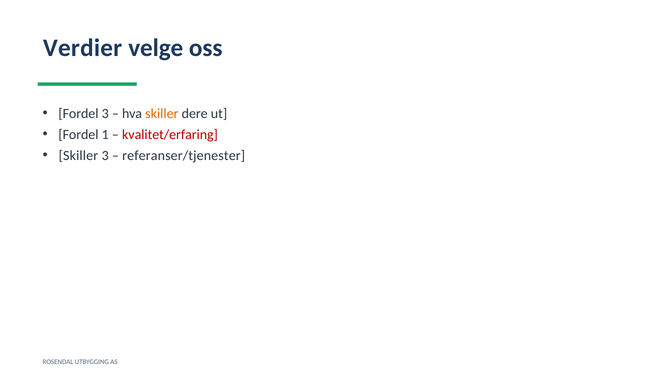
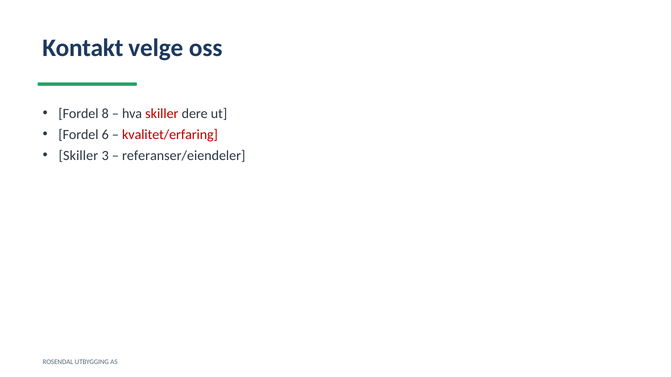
Verdier: Verdier -> Kontakt
Fordel 3: 3 -> 8
skiller at (162, 114) colour: orange -> red
1: 1 -> 6
referanser/tjenester: referanser/tjenester -> referanser/eiendeler
